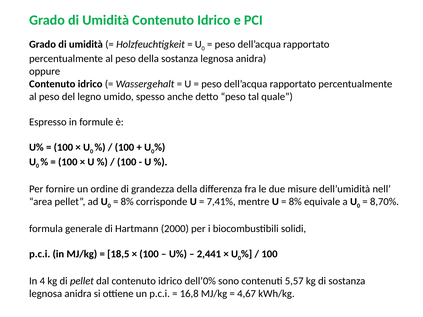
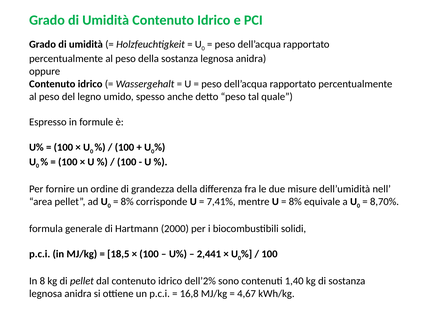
4: 4 -> 8
dell’0%: dell’0% -> dell’2%
5,57: 5,57 -> 1,40
